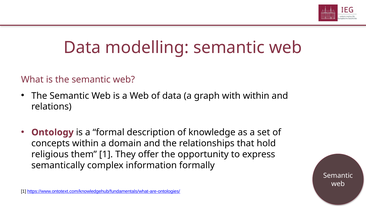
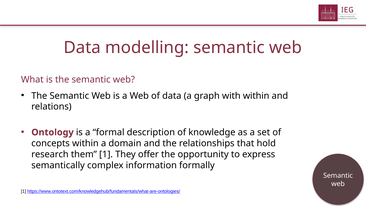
religious: religious -> research
